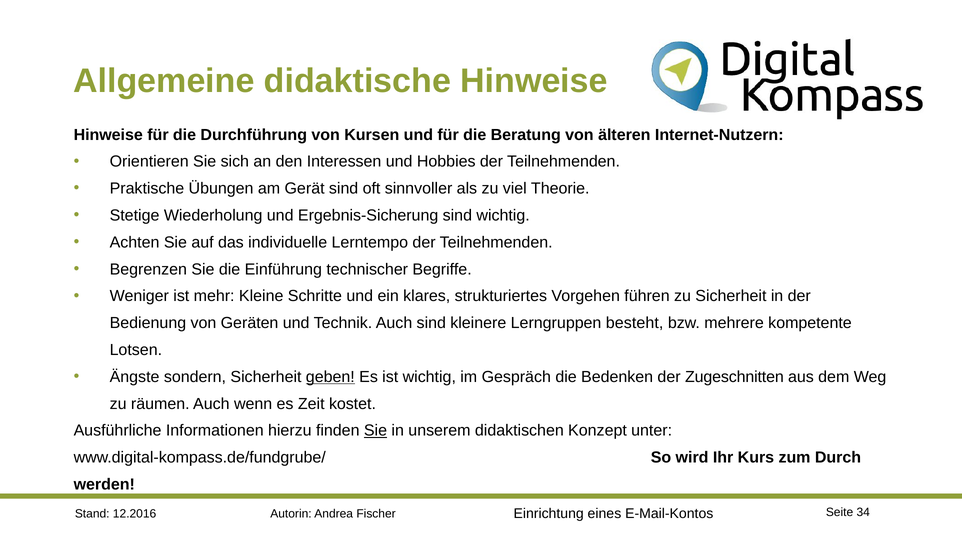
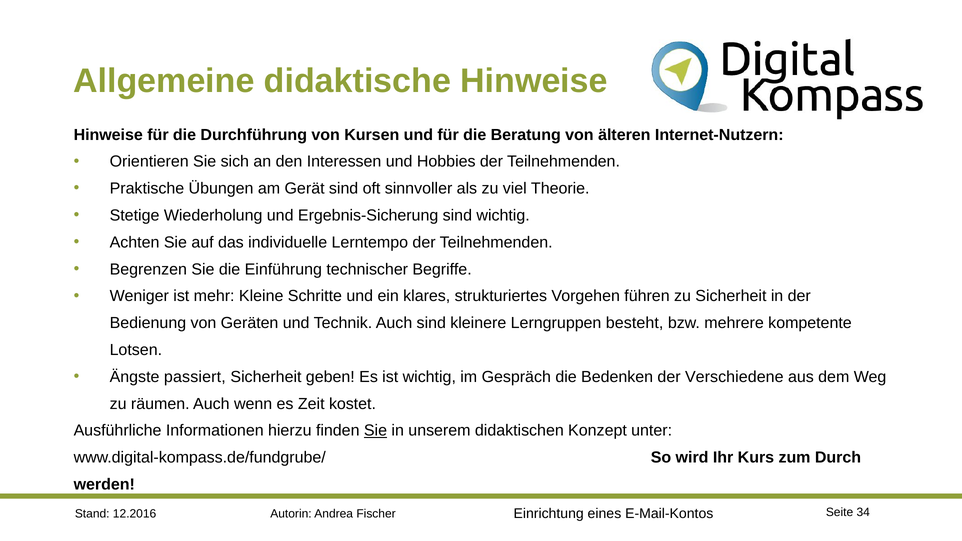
sondern: sondern -> passiert
geben underline: present -> none
Zugeschnitten: Zugeschnitten -> Verschiedene
